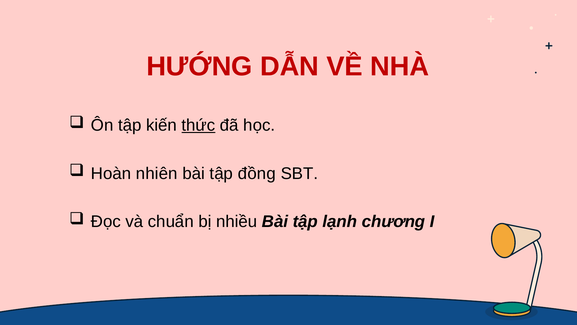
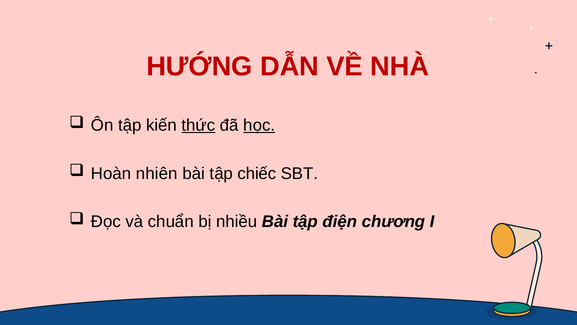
học underline: none -> present
đồng: đồng -> chiếc
lạnh: lạnh -> điện
